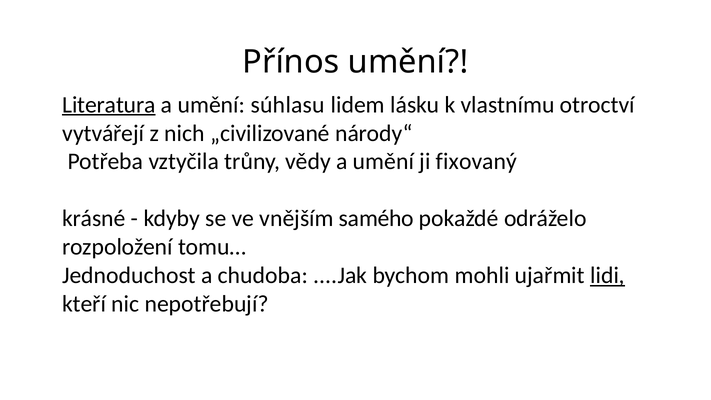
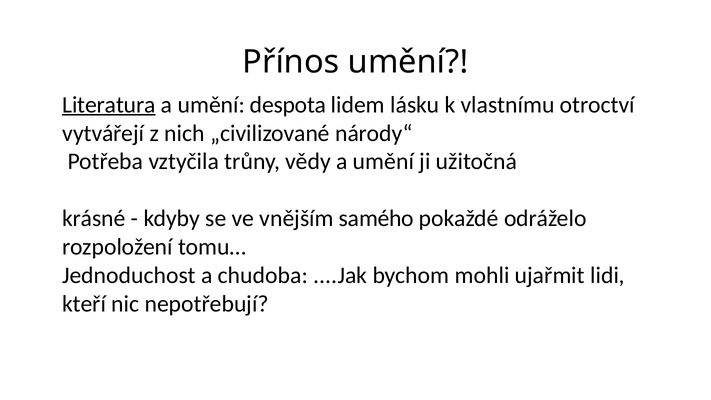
súhlasu: súhlasu -> despota
fixovaný: fixovaný -> užitočná
lidi underline: present -> none
